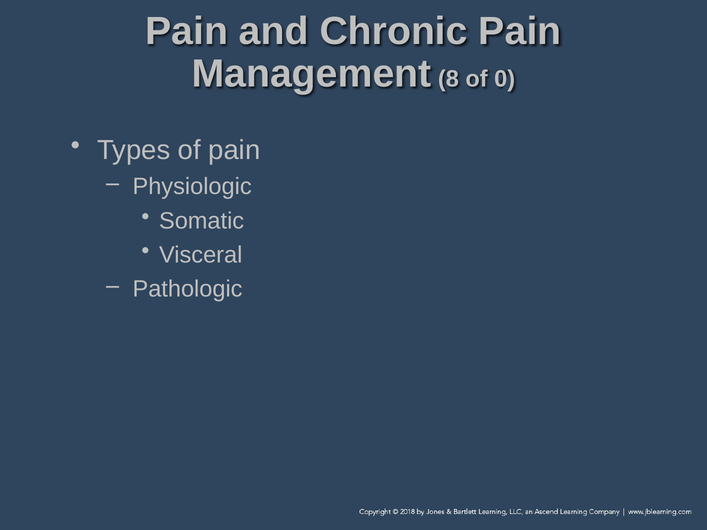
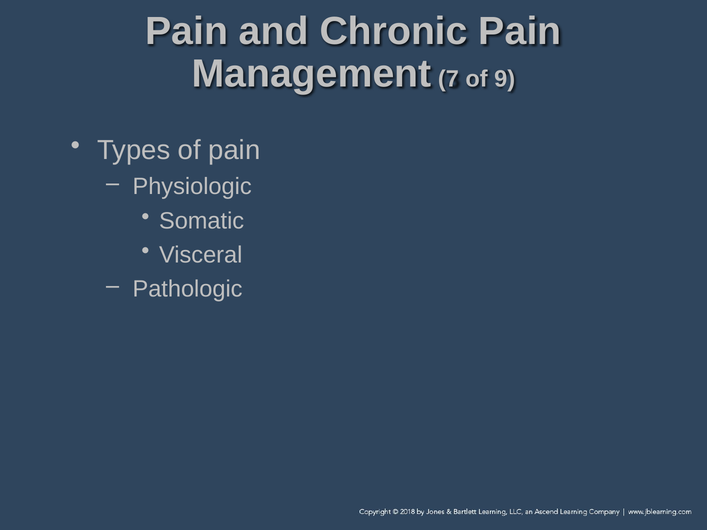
8: 8 -> 7
0: 0 -> 9
